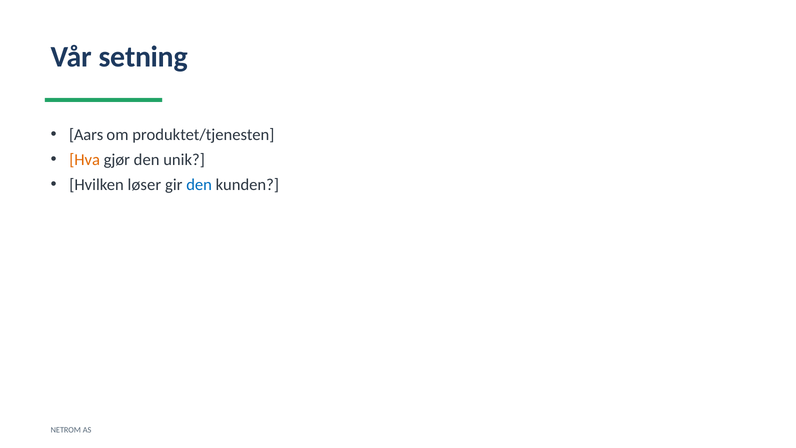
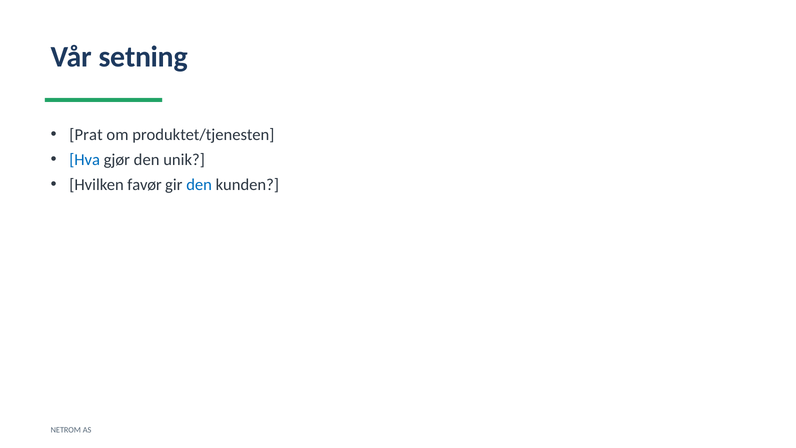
Aars: Aars -> Prat
Hva colour: orange -> blue
løser: løser -> favør
